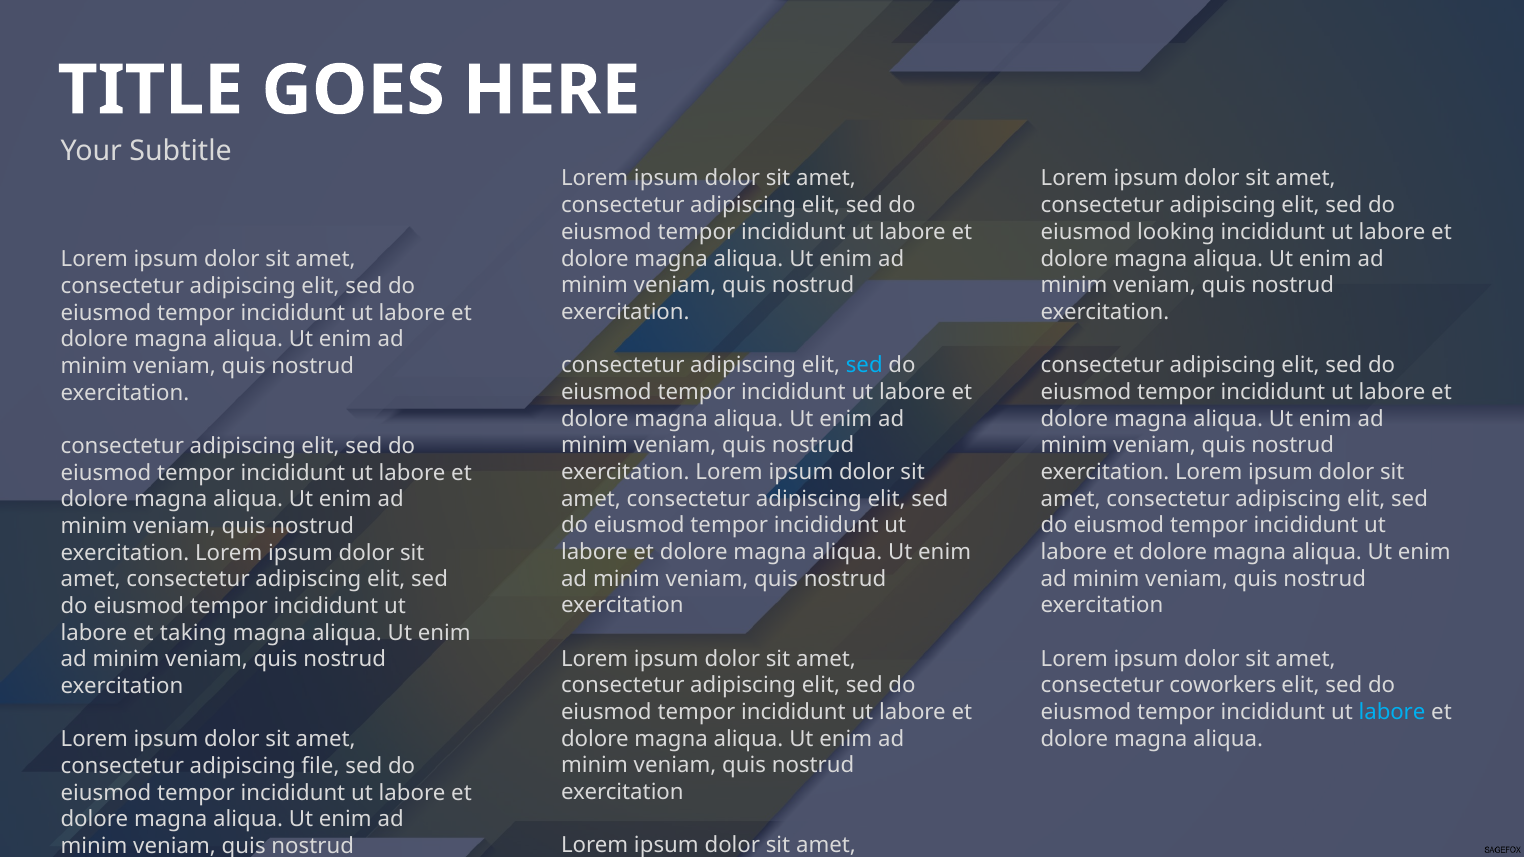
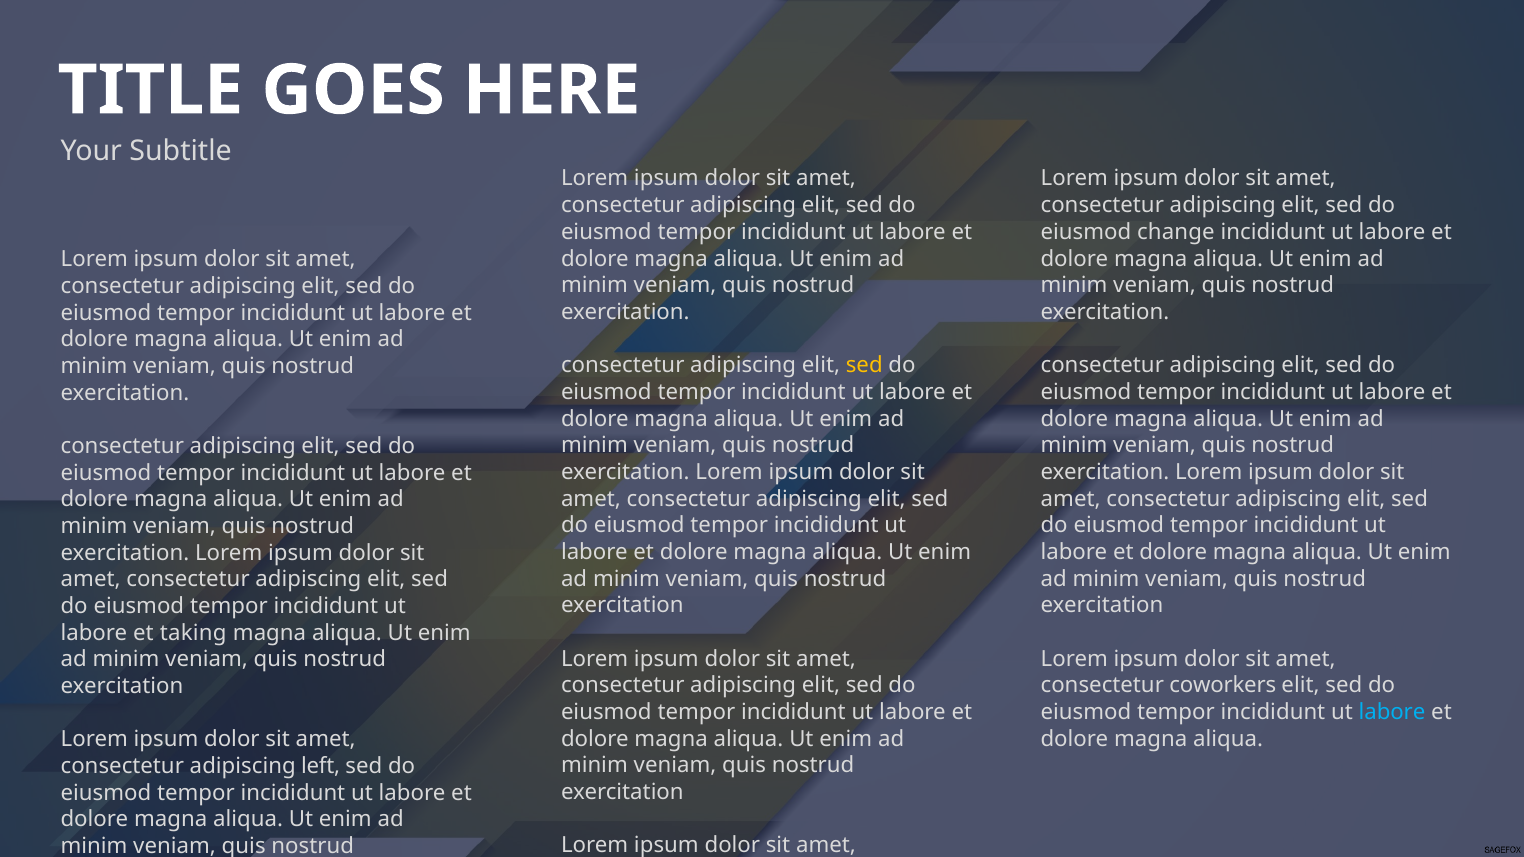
looking: looking -> change
sed at (864, 365) colour: light blue -> yellow
file: file -> left
